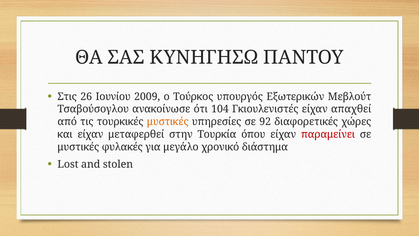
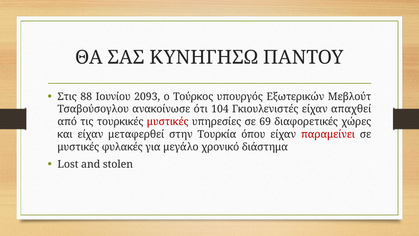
26: 26 -> 88
2009: 2009 -> 2093
μυστικές at (168, 122) colour: orange -> red
92: 92 -> 69
